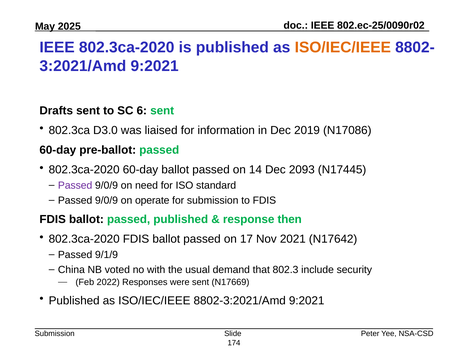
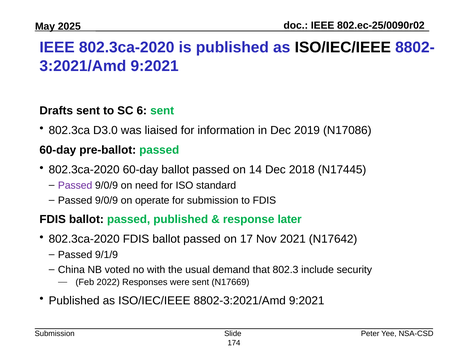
ISO/IEC/IEEE at (343, 48) colour: orange -> black
2093: 2093 -> 2018
then: then -> later
